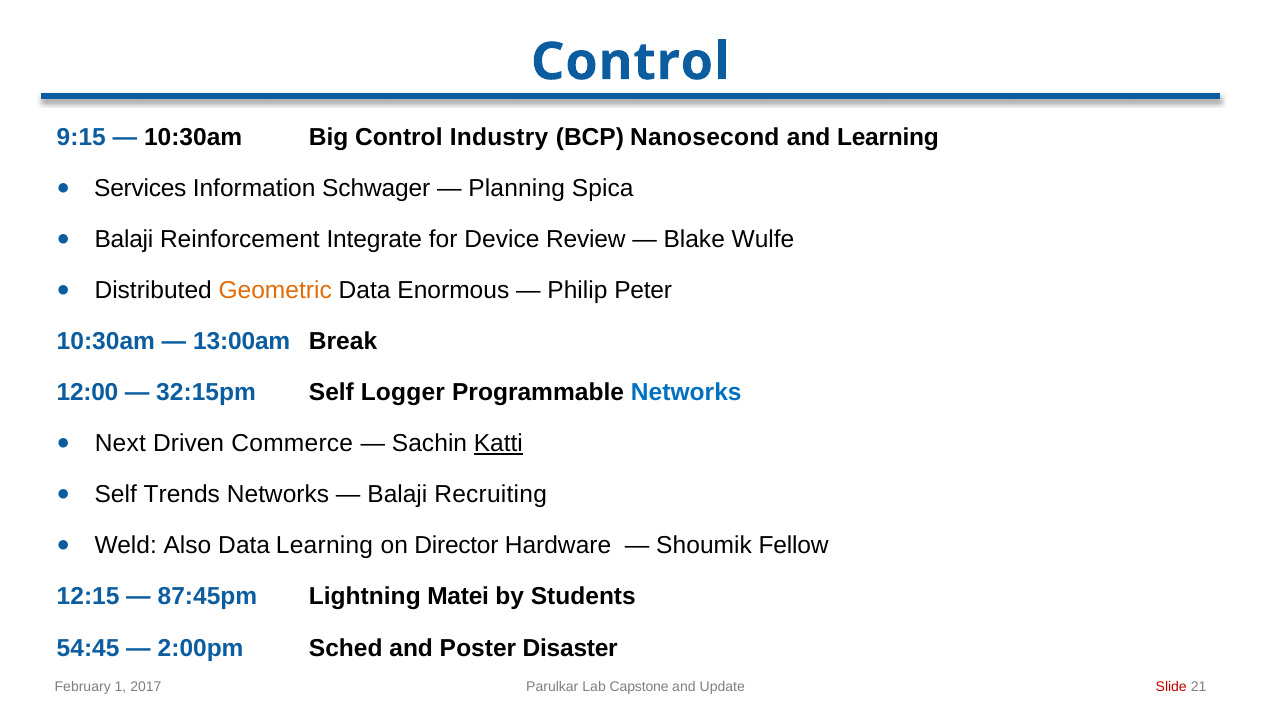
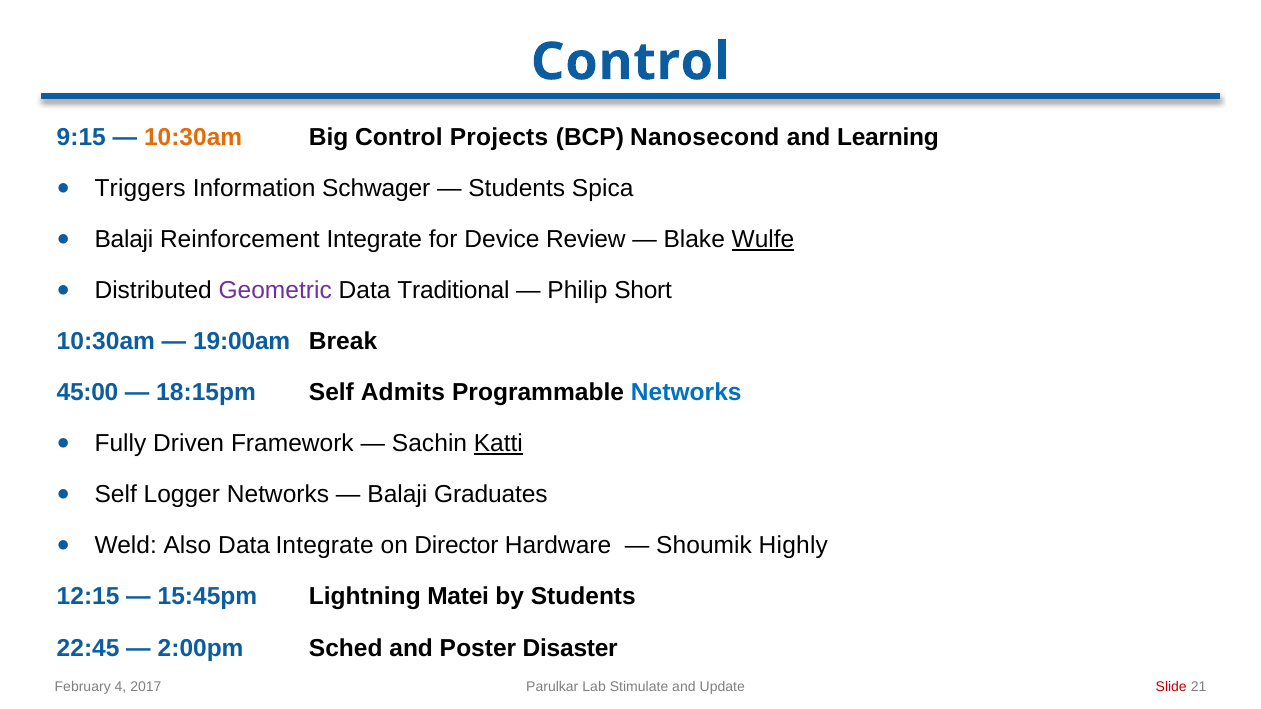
10:30am at (193, 137) colour: black -> orange
Industry: Industry -> Projects
Services: Services -> Triggers
Planning at (517, 188): Planning -> Students
Wulfe underline: none -> present
Geometric colour: orange -> purple
Enormous: Enormous -> Traditional
Peter: Peter -> Short
13:00am: 13:00am -> 19:00am
12:00: 12:00 -> 45:00
32:15pm: 32:15pm -> 18:15pm
Logger: Logger -> Admits
Next: Next -> Fully
Commerce: Commerce -> Framework
Trends: Trends -> Logger
Recruiting: Recruiting -> Graduates
Data Learning: Learning -> Integrate
Fellow: Fellow -> Highly
87:45pm: 87:45pm -> 15:45pm
54:45: 54:45 -> 22:45
1: 1 -> 4
Capstone: Capstone -> Stimulate
